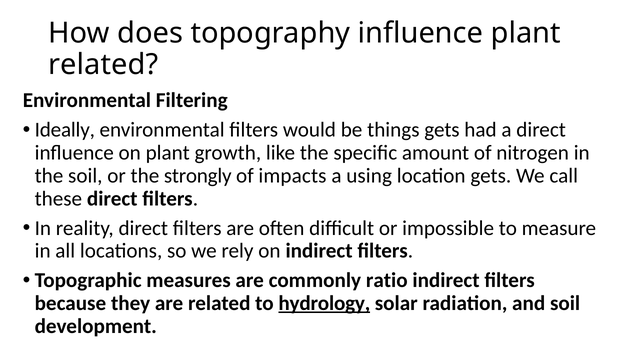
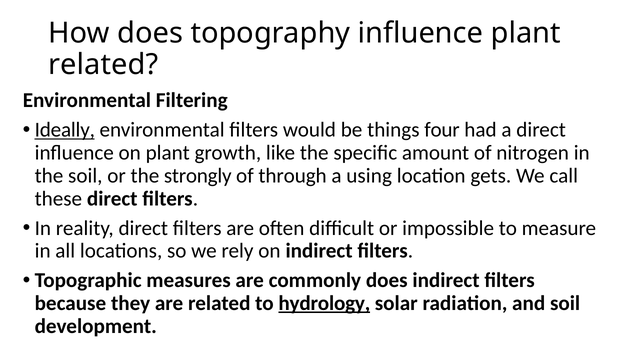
Ideally underline: none -> present
things gets: gets -> four
impacts: impacts -> through
commonly ratio: ratio -> does
